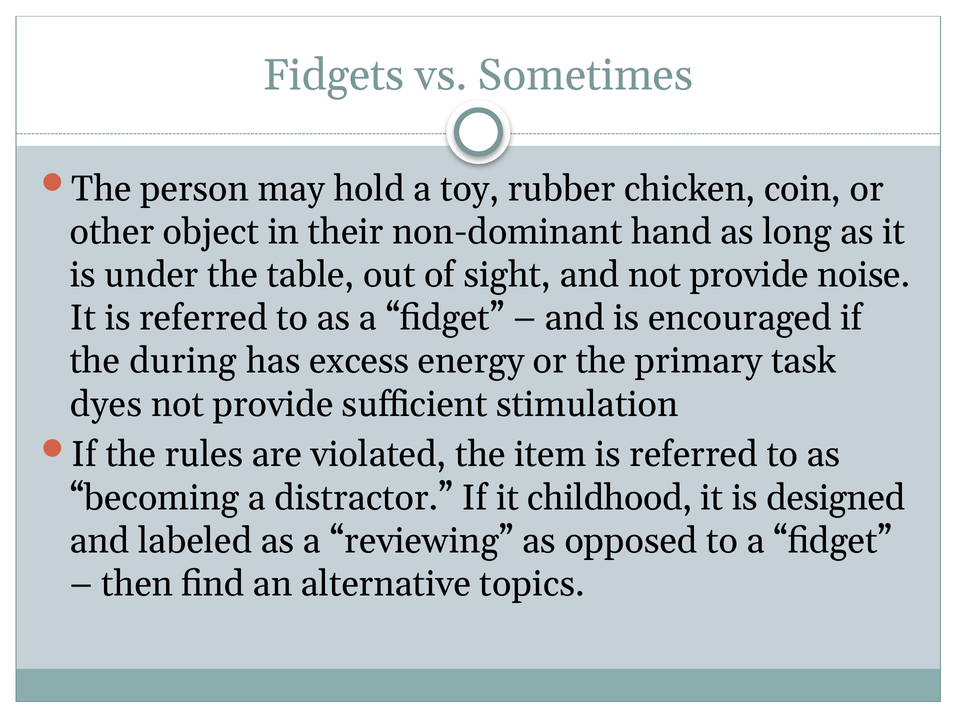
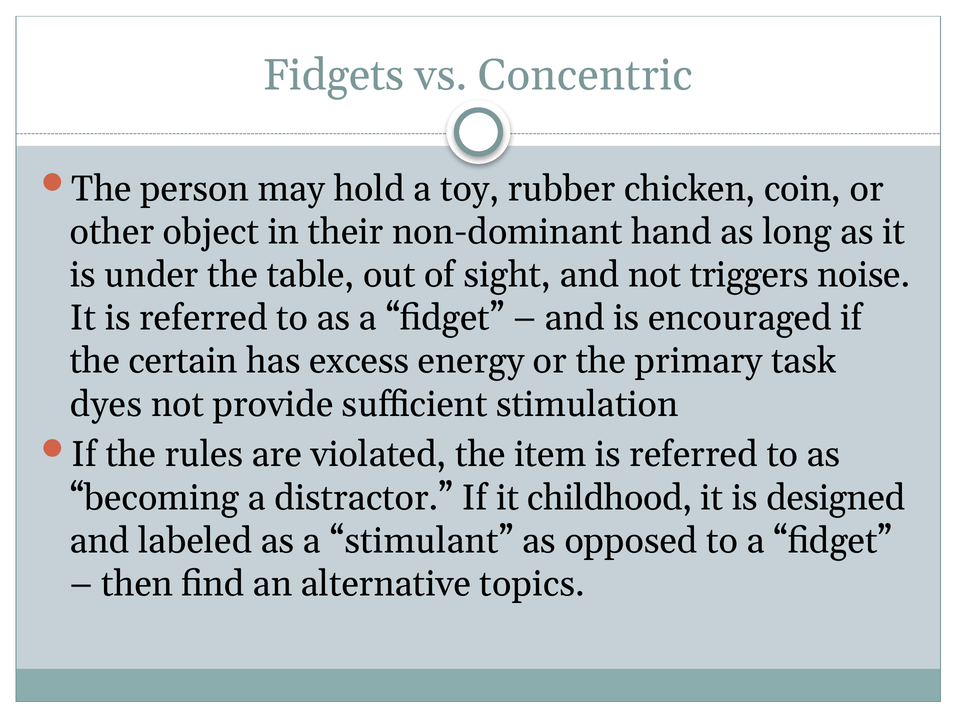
Sometimes: Sometimes -> Concentric
and not provide: provide -> triggers
during: during -> certain
reviewing: reviewing -> stimulant
